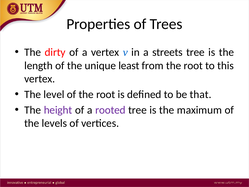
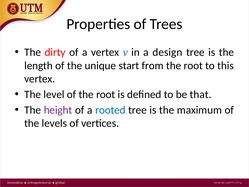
streets: streets -> design
least: least -> start
rooted colour: purple -> blue
